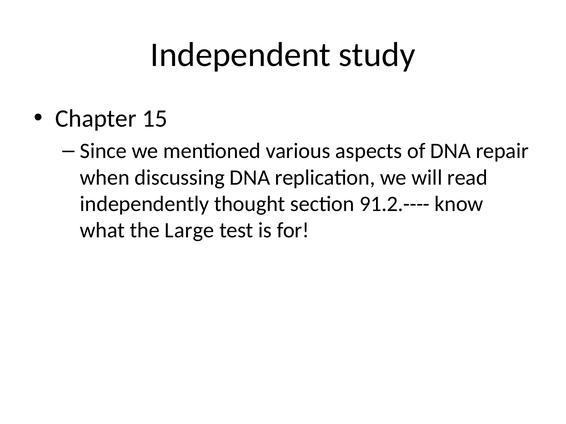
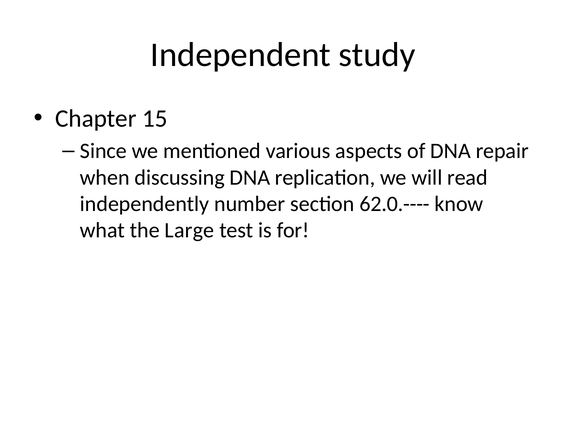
thought: thought -> number
91.2.----: 91.2.---- -> 62.0.----
